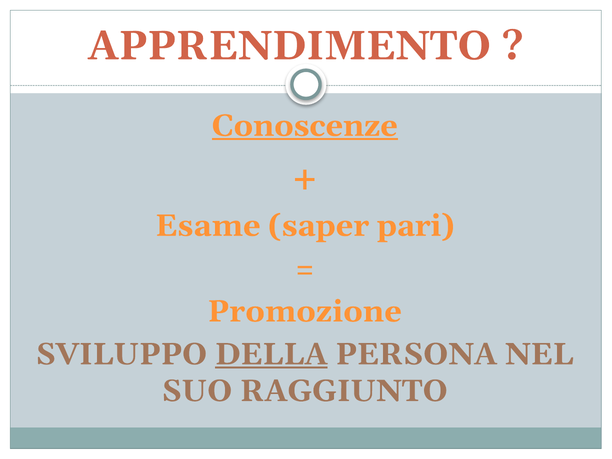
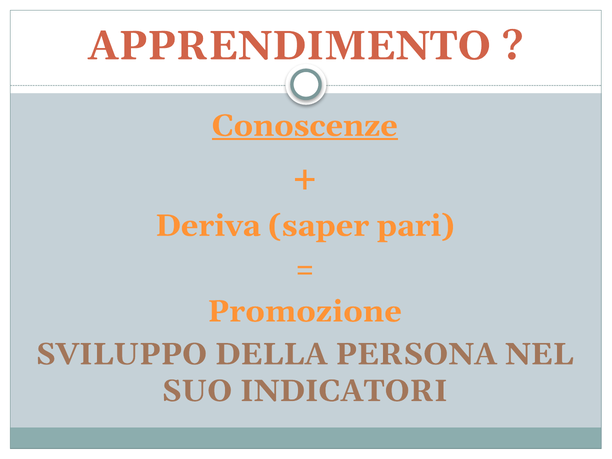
Esame: Esame -> Deriva
DELLA underline: present -> none
RAGGIUNTO: RAGGIUNTO -> INDICATORI
